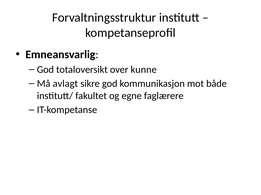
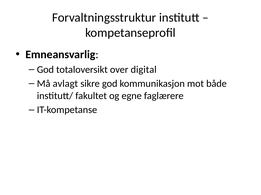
kunne: kunne -> digital
